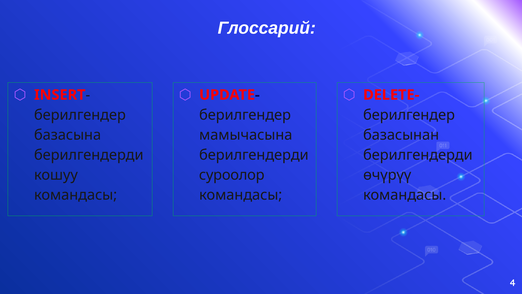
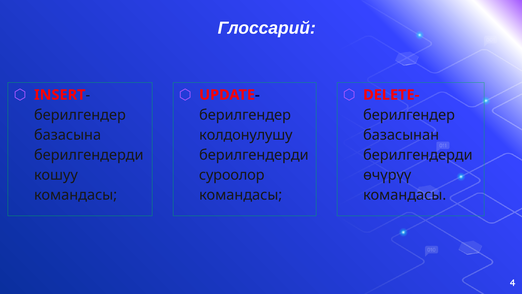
мамычасына: мамычасына -> колдонулушу
